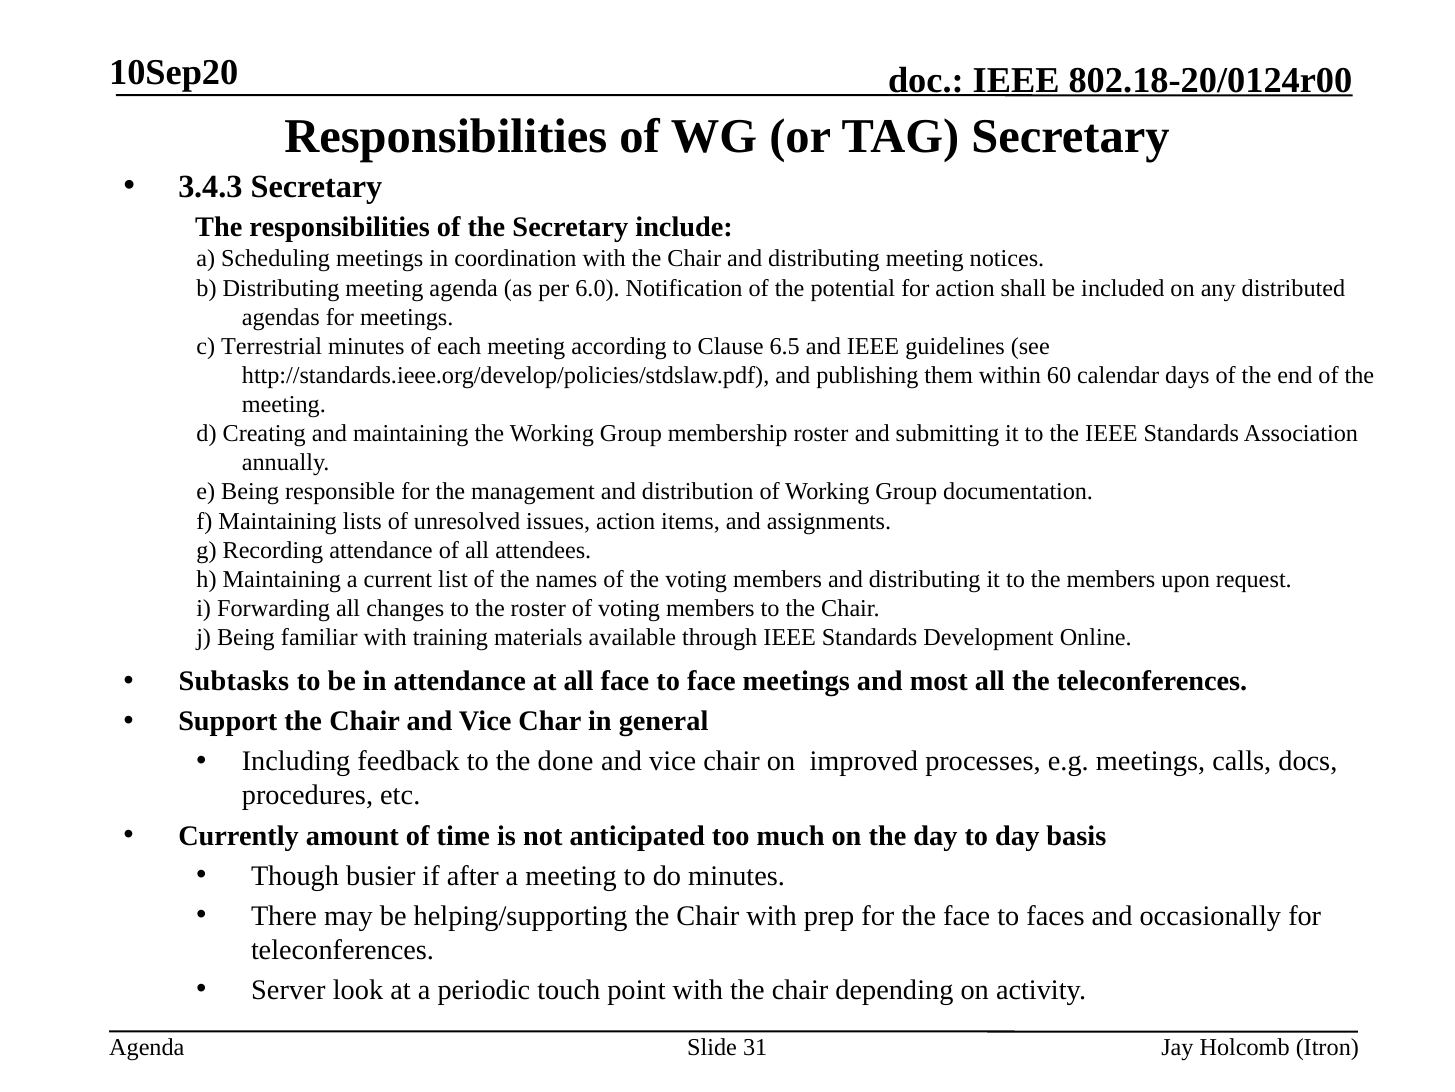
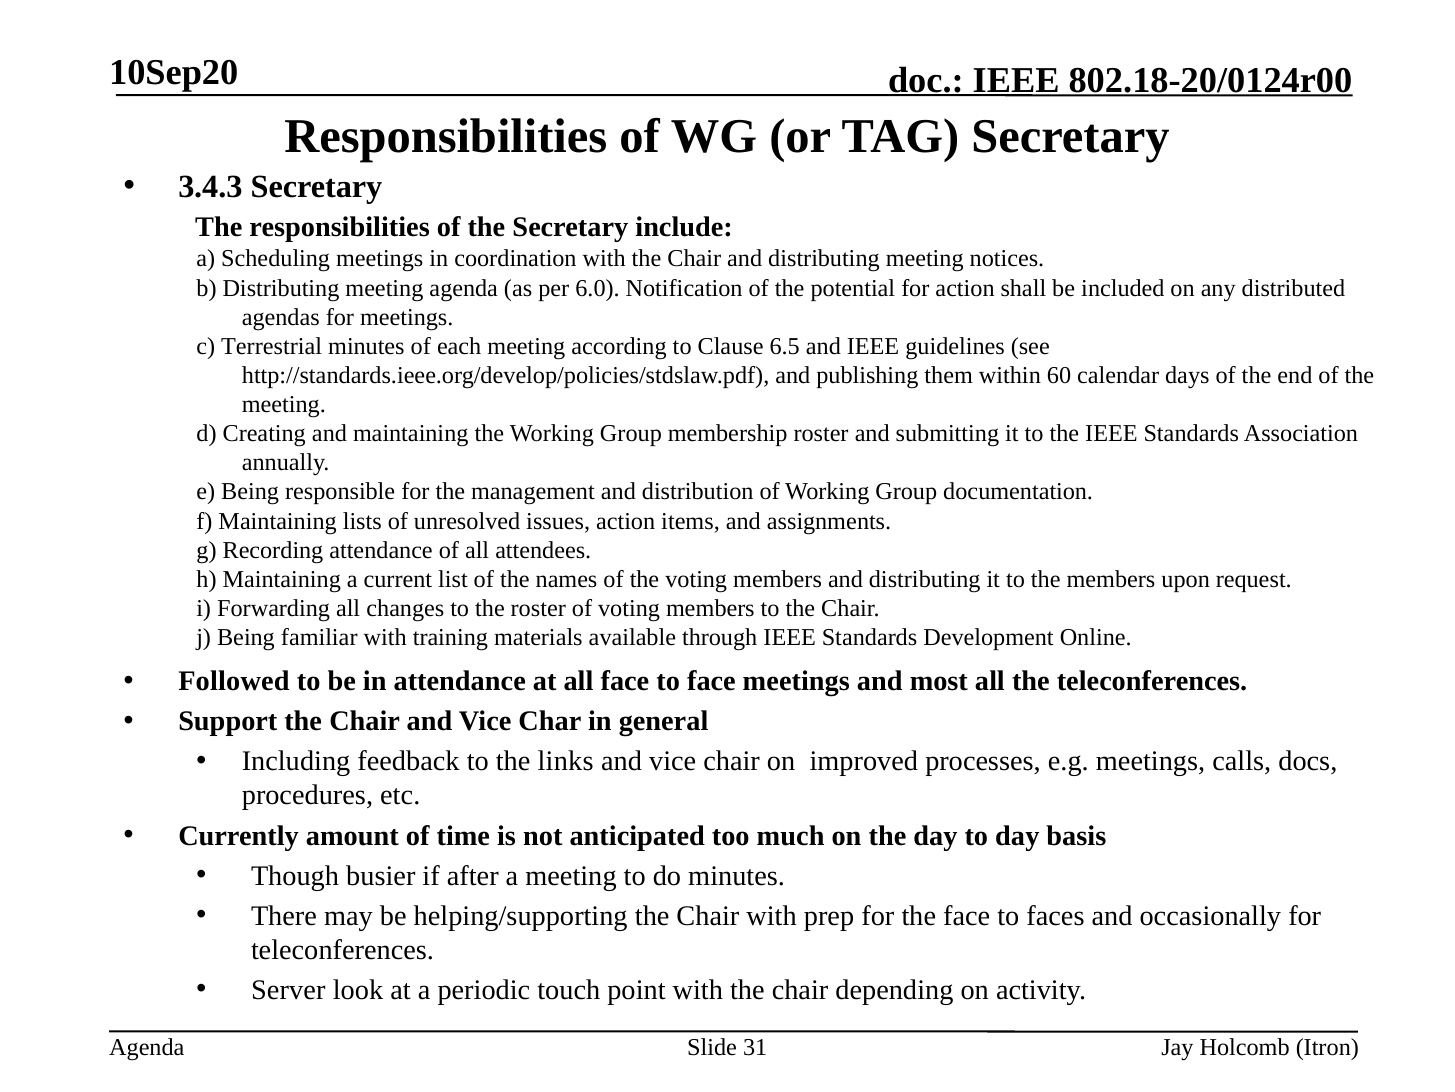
Subtasks: Subtasks -> Followed
done: done -> links
